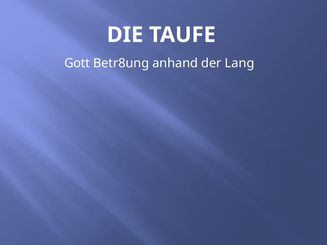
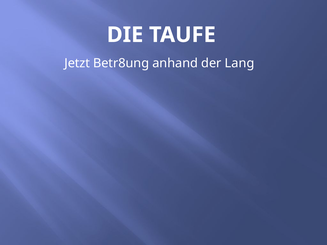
Gott: Gott -> Jetzt
